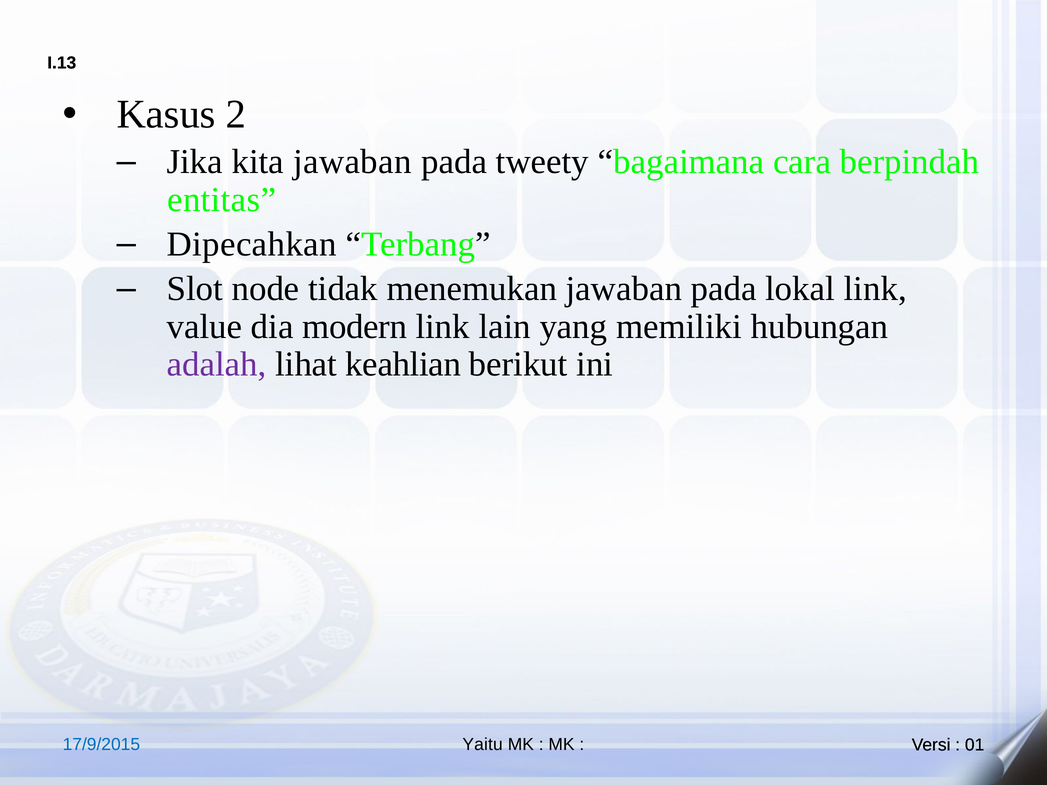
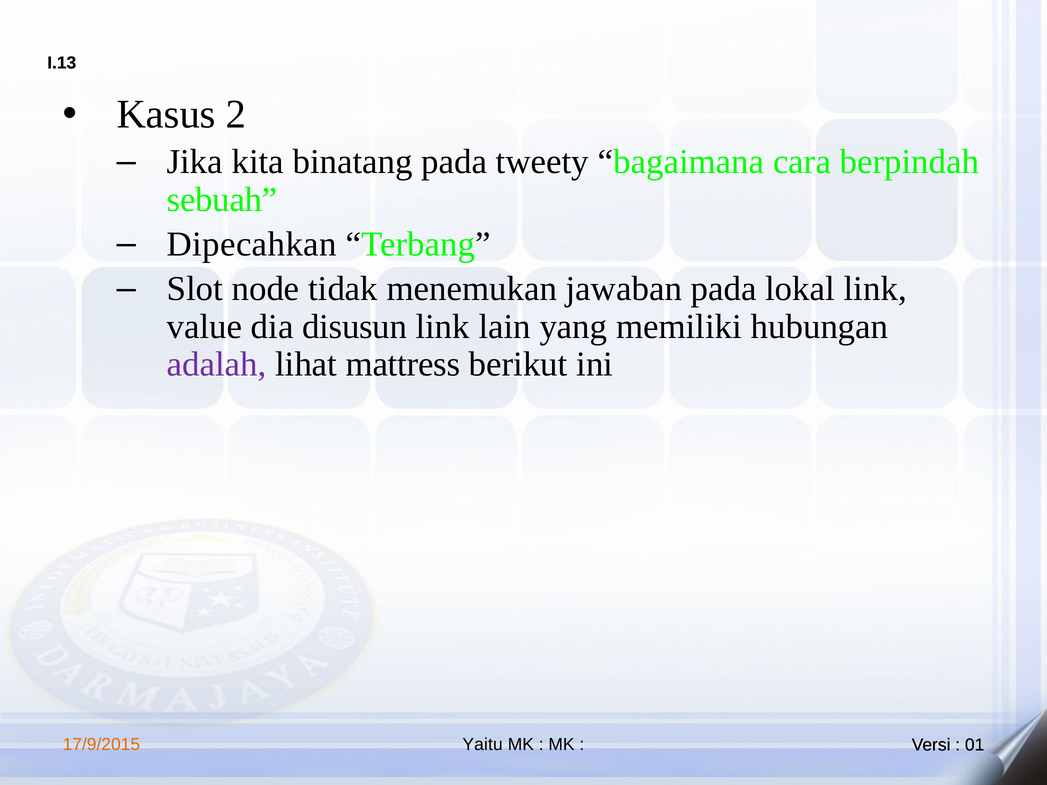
kita jawaban: jawaban -> binatang
entitas: entitas -> sebuah
modern: modern -> disusun
keahlian: keahlian -> mattress
17/9/2015 colour: blue -> orange
